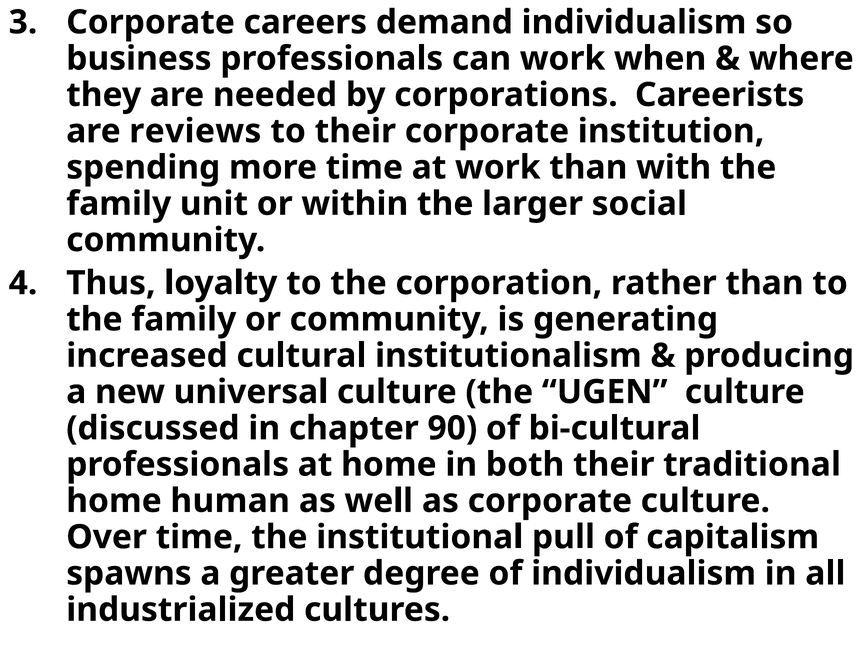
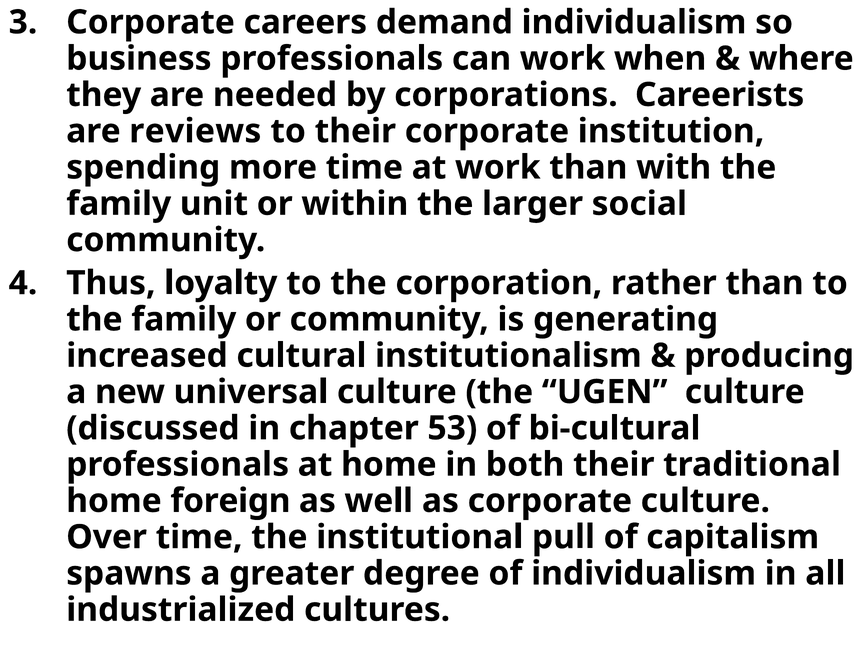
90: 90 -> 53
human: human -> foreign
